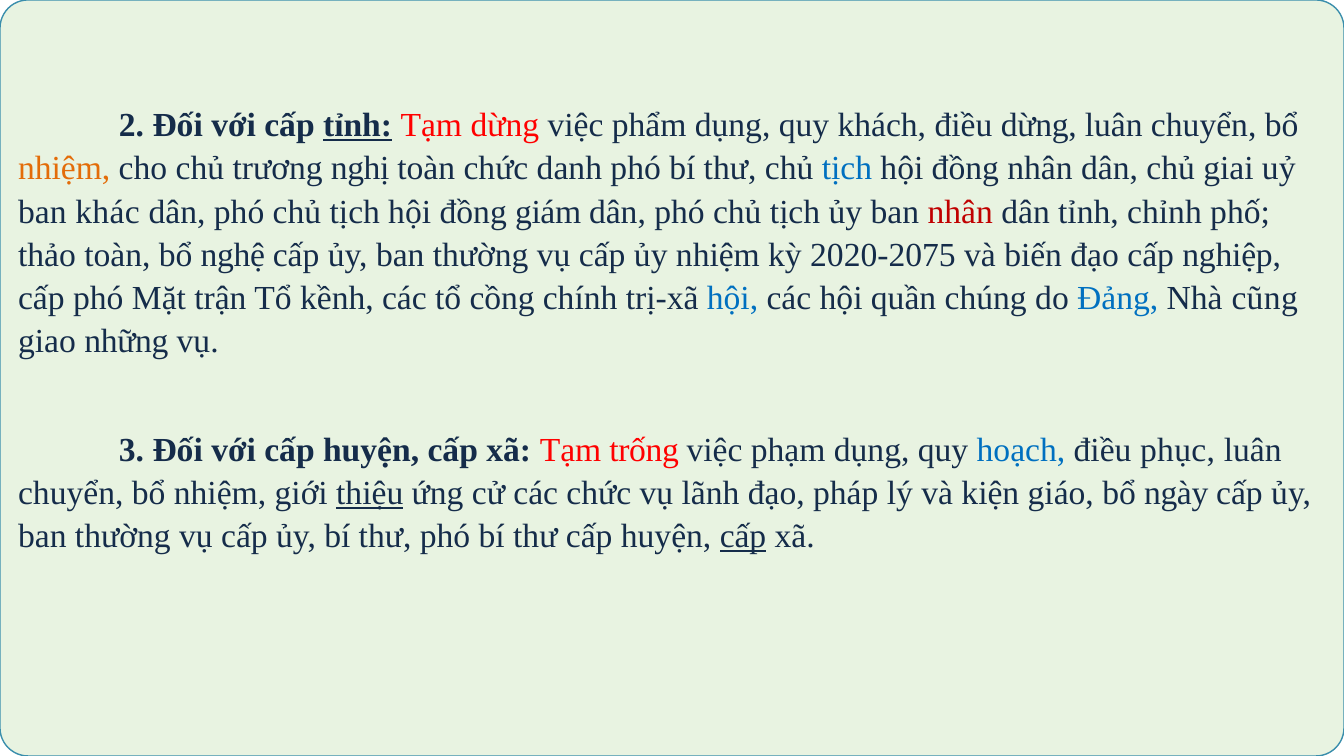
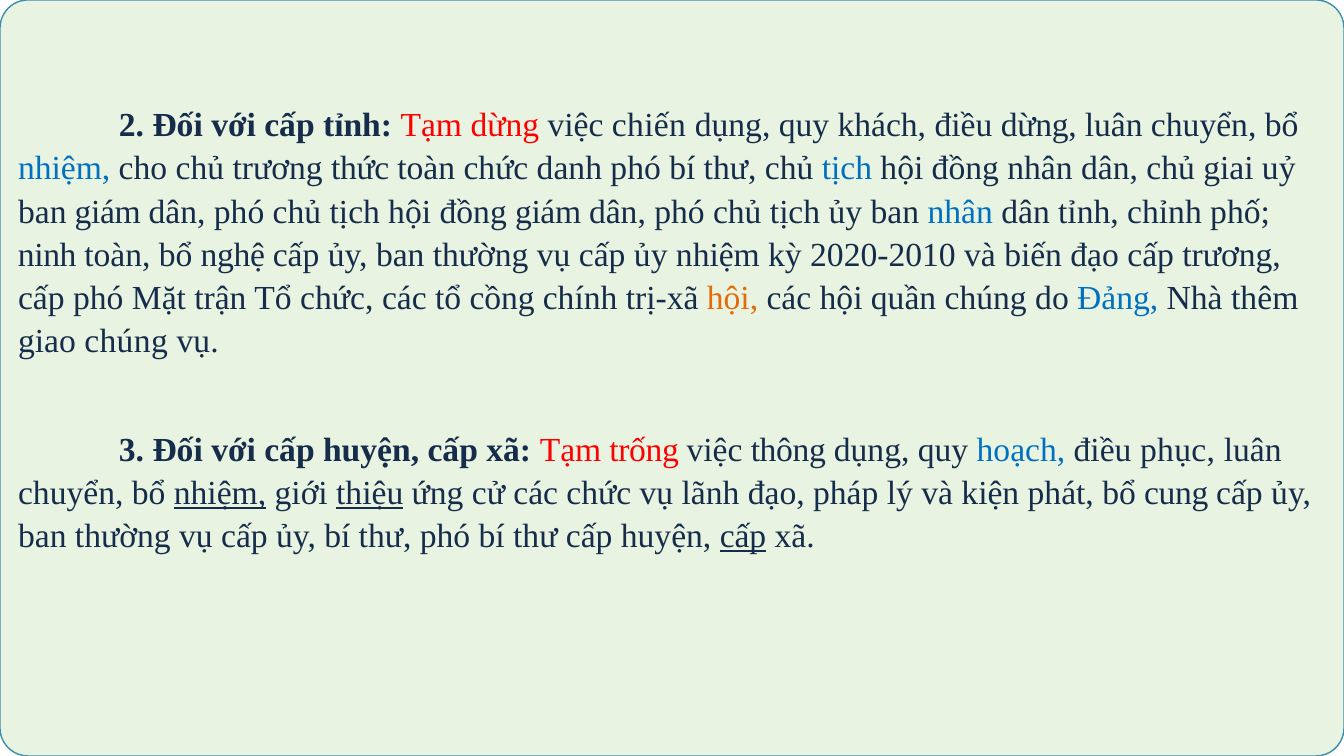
tỉnh at (358, 126) underline: present -> none
phẩm: phẩm -> chiến
nhiệm at (64, 169) colour: orange -> blue
nghị: nghị -> thức
ban khác: khác -> giám
nhân at (960, 212) colour: red -> blue
thảo: thảo -> ninh
2020-2075: 2020-2075 -> 2020-2010
cấp nghiệp: nghiệp -> trương
Tổ kềnh: kềnh -> chức
hội at (733, 298) colour: blue -> orange
cũng: cũng -> thêm
giao những: những -> chúng
phạm: phạm -> thông
nhiệm at (220, 493) underline: none -> present
giáo: giáo -> phát
ngày: ngày -> cung
